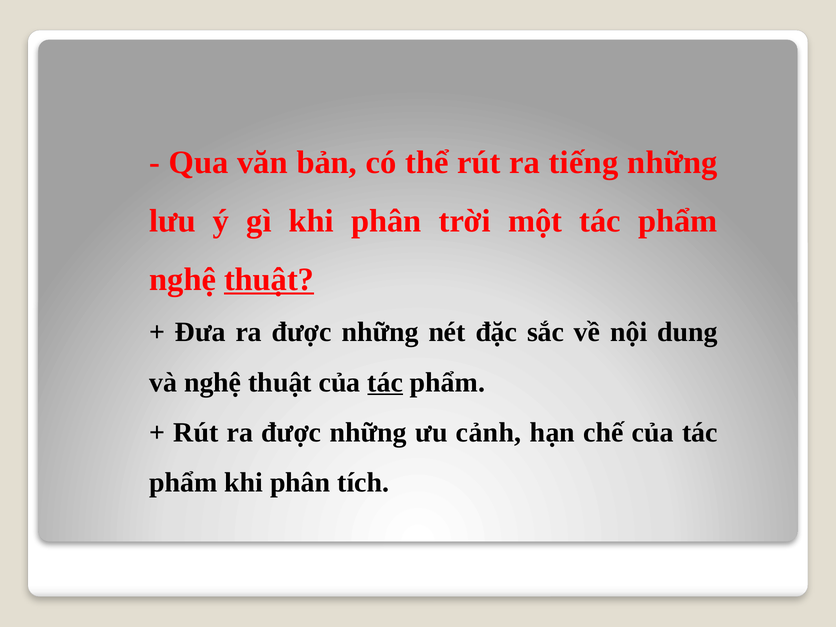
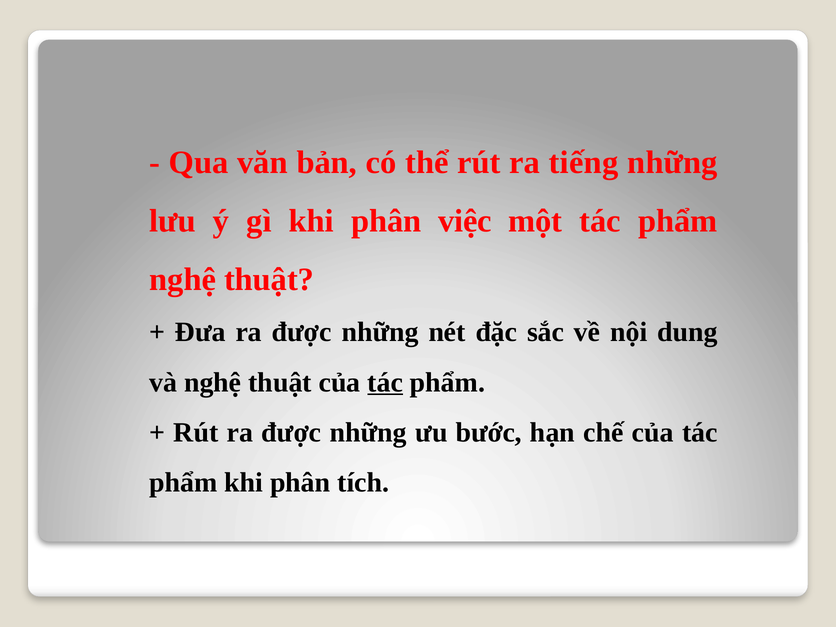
trời: trời -> việc
thuật at (269, 280) underline: present -> none
cảnh: cảnh -> bước
